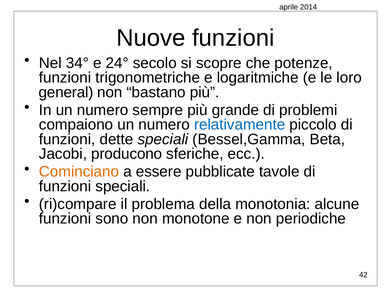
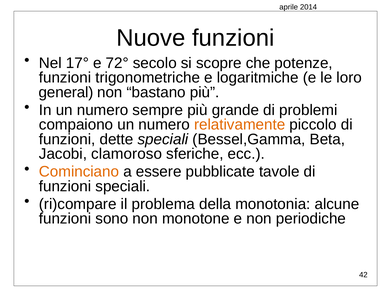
34°: 34° -> 17°
24°: 24° -> 72°
relativamente colour: blue -> orange
producono: producono -> clamoroso
